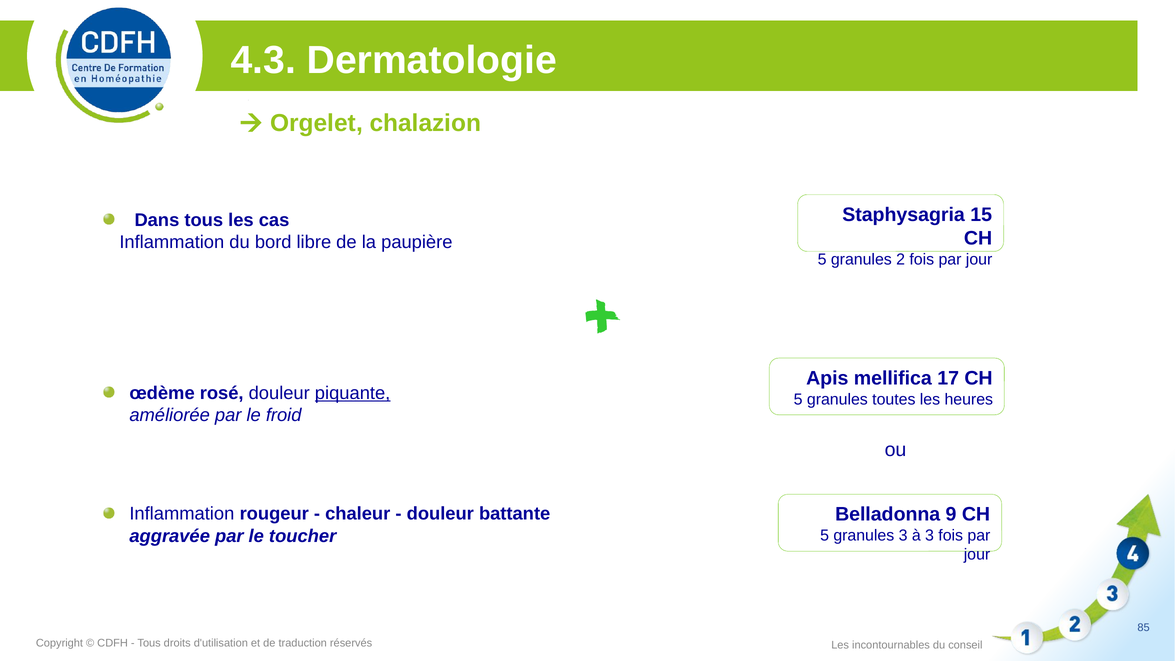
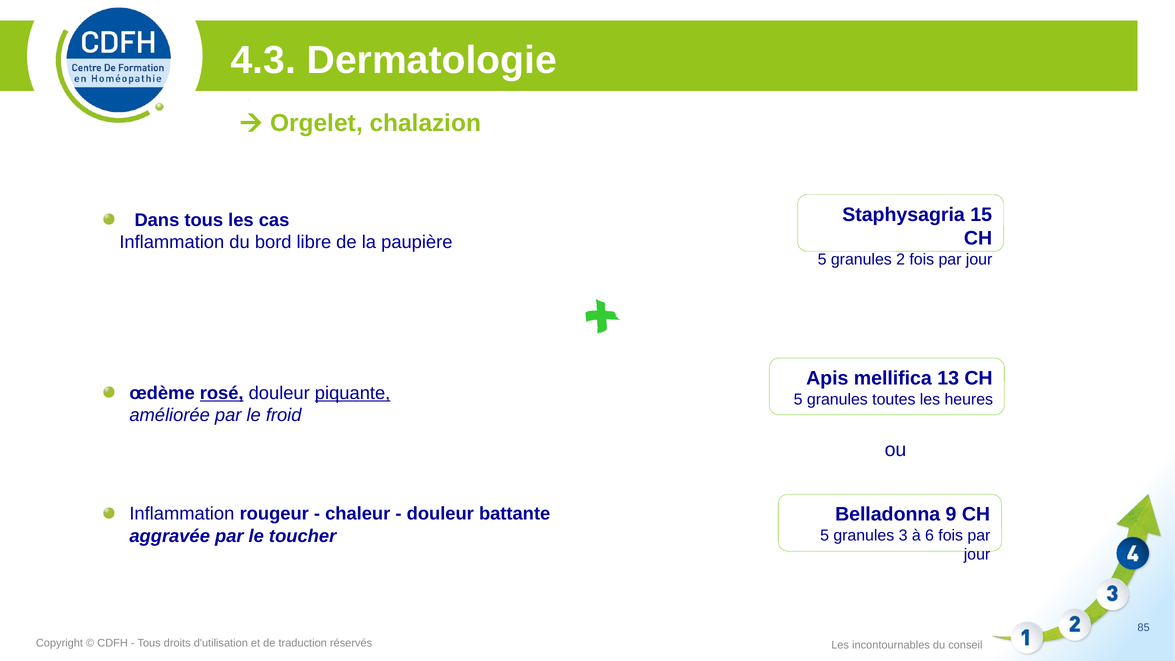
17: 17 -> 13
rosé underline: none -> present
à 3: 3 -> 6
